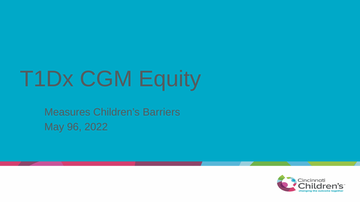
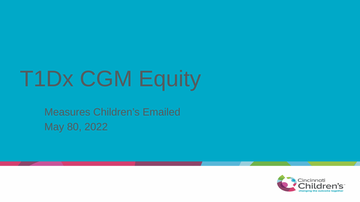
Barriers: Barriers -> Emailed
96: 96 -> 80
